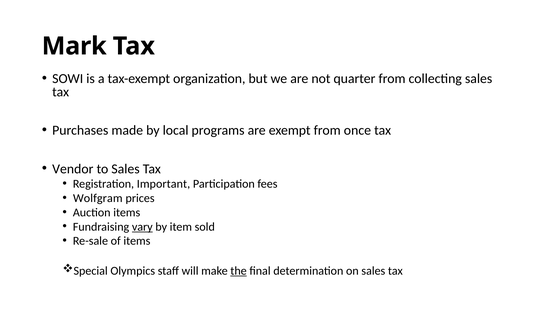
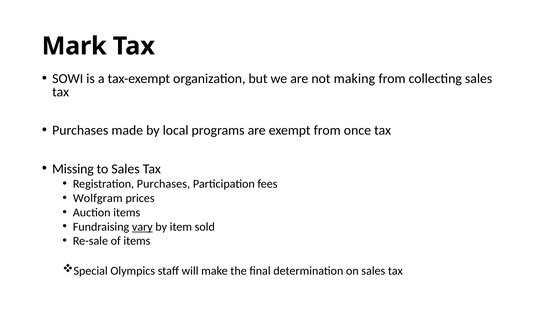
quarter: quarter -> making
Vendor: Vendor -> Missing
Registration Important: Important -> Purchases
the underline: present -> none
